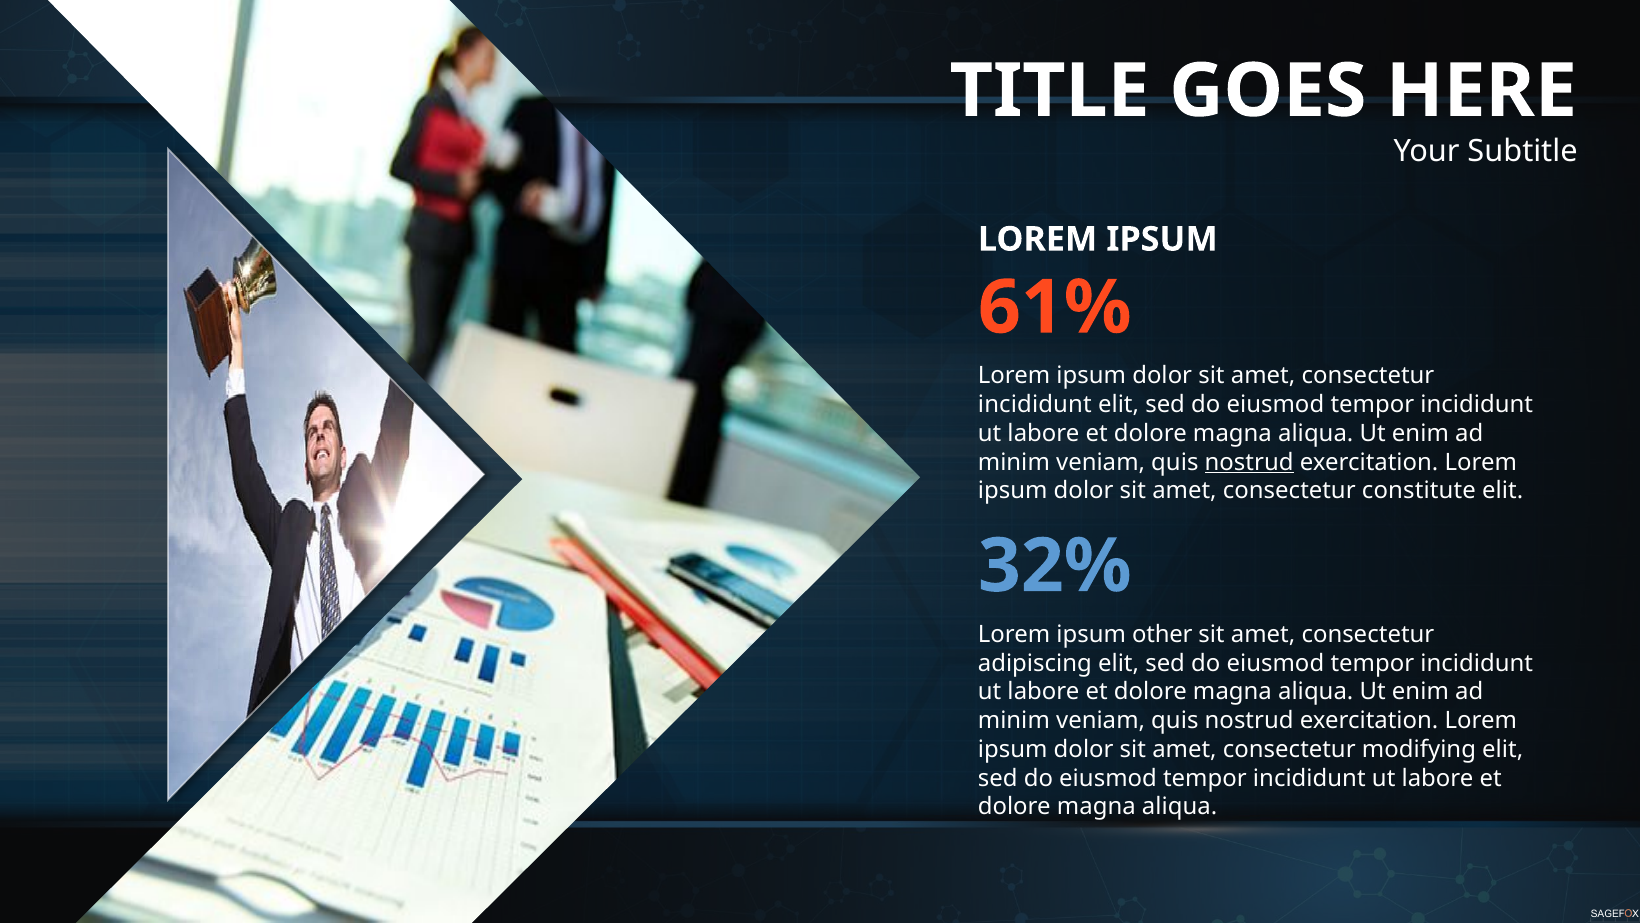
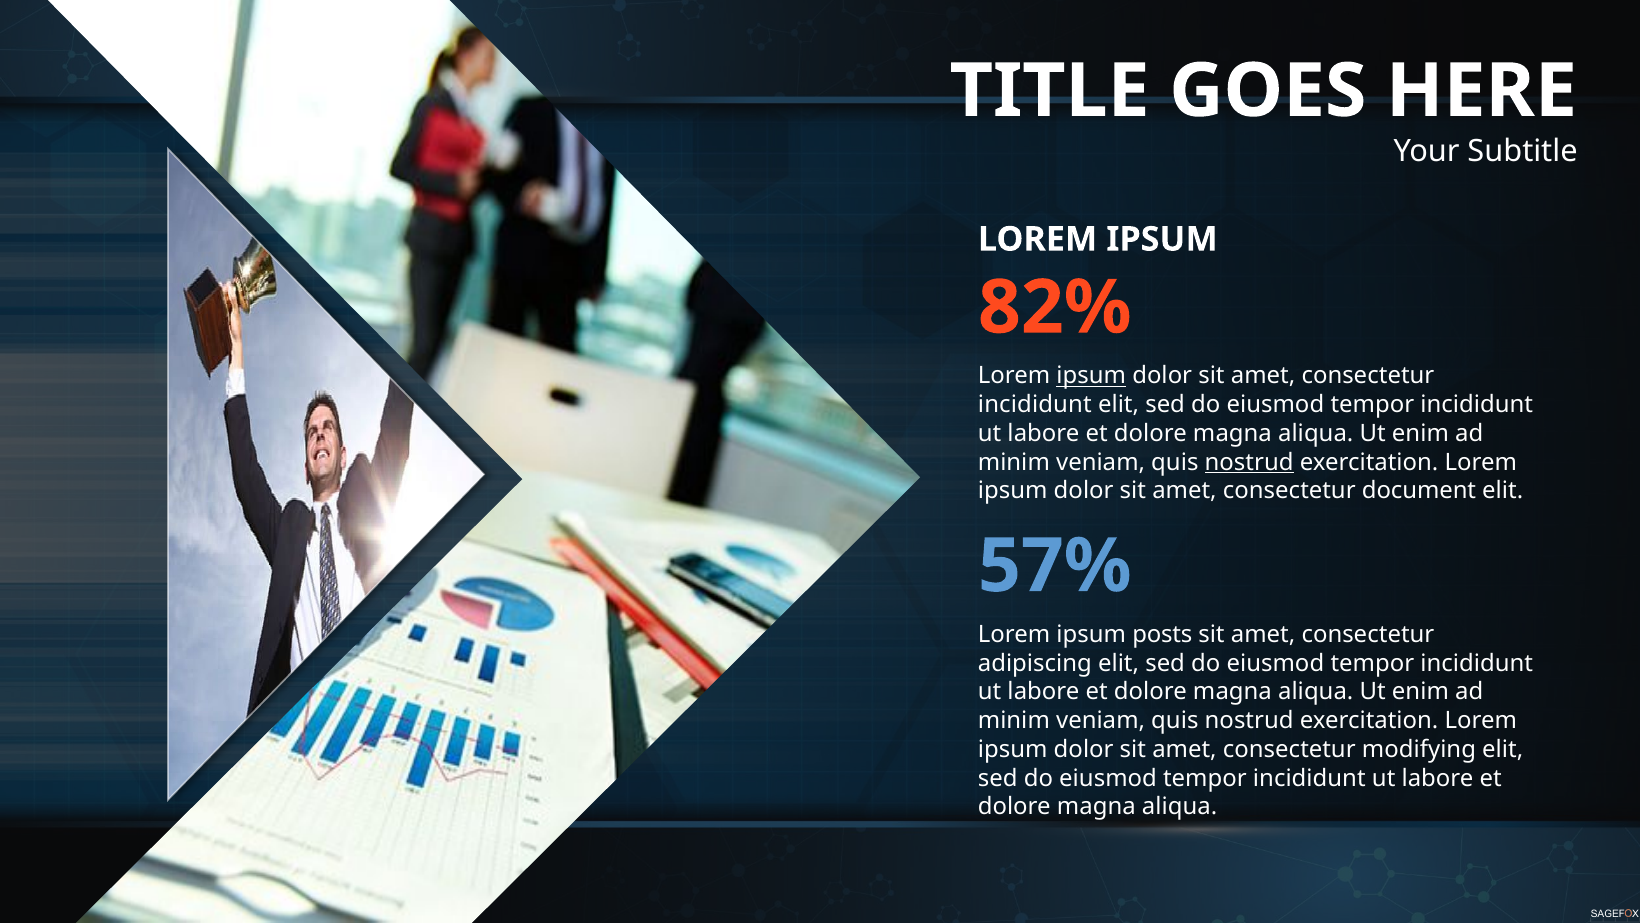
61%: 61% -> 82%
ipsum at (1091, 376) underline: none -> present
constitute: constitute -> document
32%: 32% -> 57%
other: other -> posts
